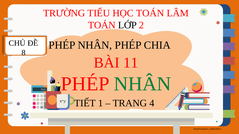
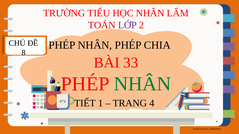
HỌC TOÁN: TOÁN -> NHÂN
LỚP colour: black -> purple
11: 11 -> 33
